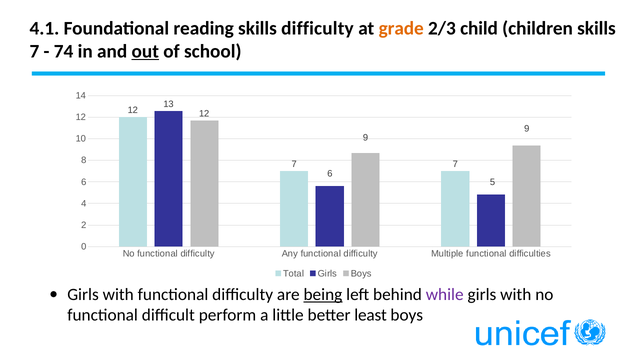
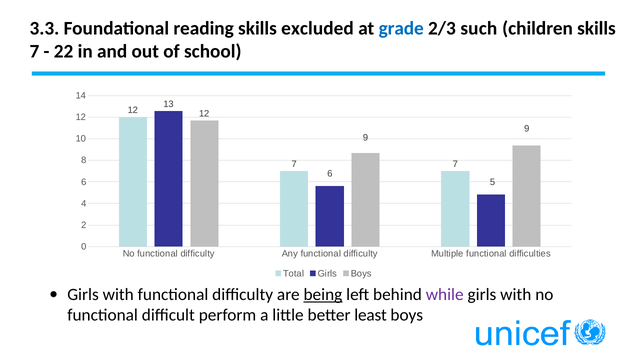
4.1: 4.1 -> 3.3
skills difficulty: difficulty -> excluded
grade colour: orange -> blue
child: child -> such
74: 74 -> 22
out underline: present -> none
